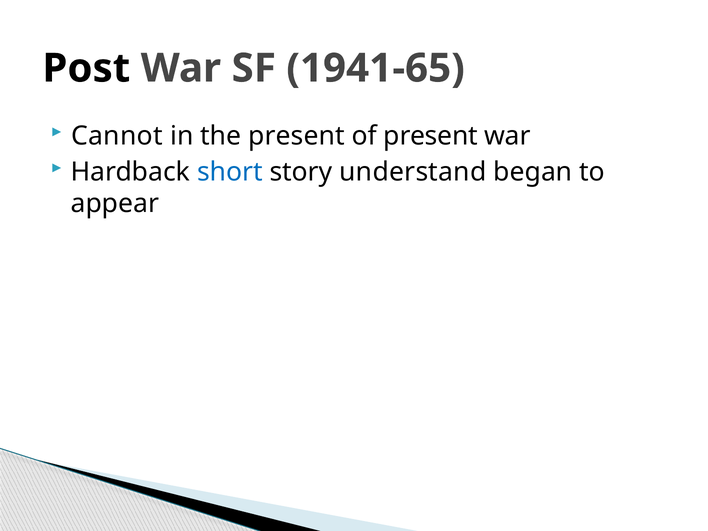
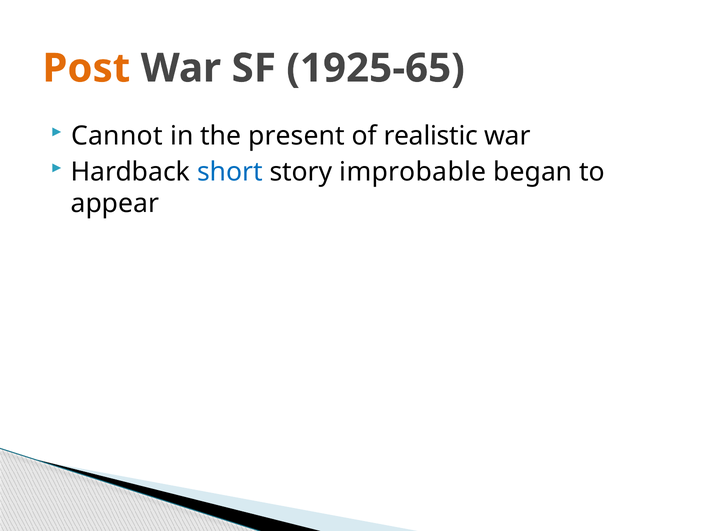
Post colour: black -> orange
1941-65: 1941-65 -> 1925-65
of present: present -> realistic
understand: understand -> improbable
